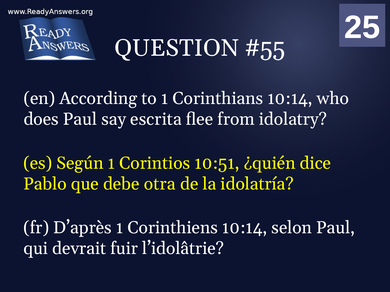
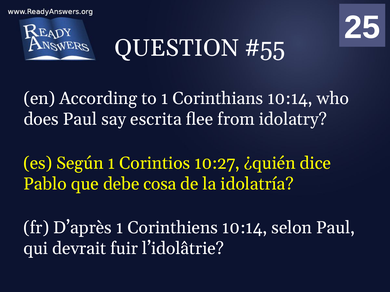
10:51: 10:51 -> 10:27
otra: otra -> cosa
